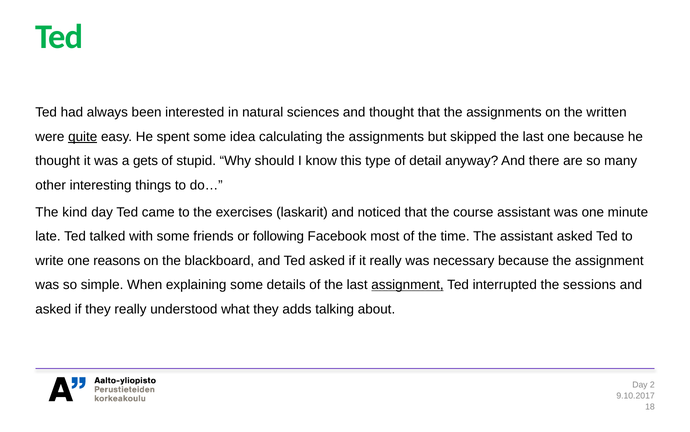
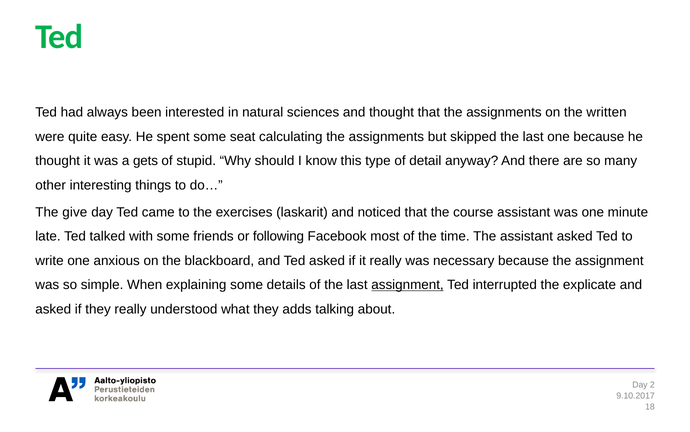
quite underline: present -> none
idea: idea -> seat
kind: kind -> give
reasons: reasons -> anxious
sessions: sessions -> explicate
